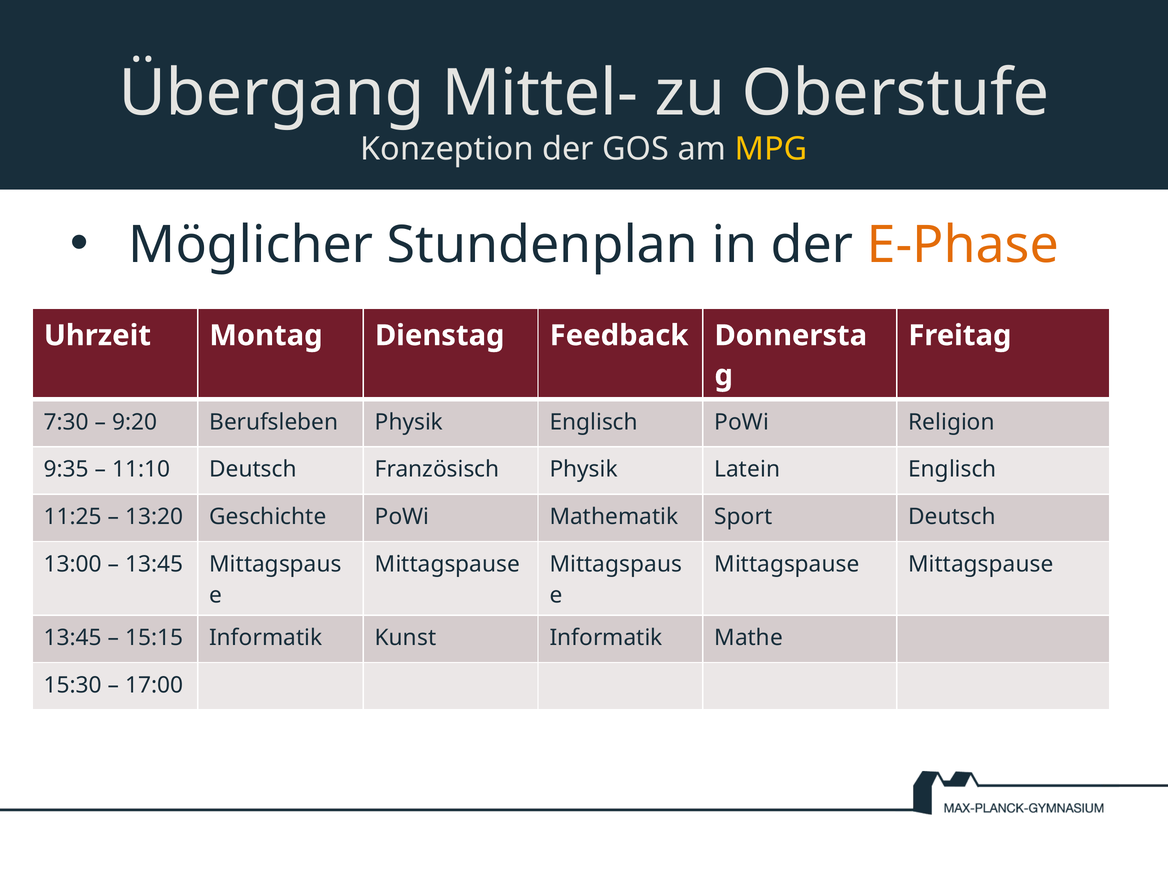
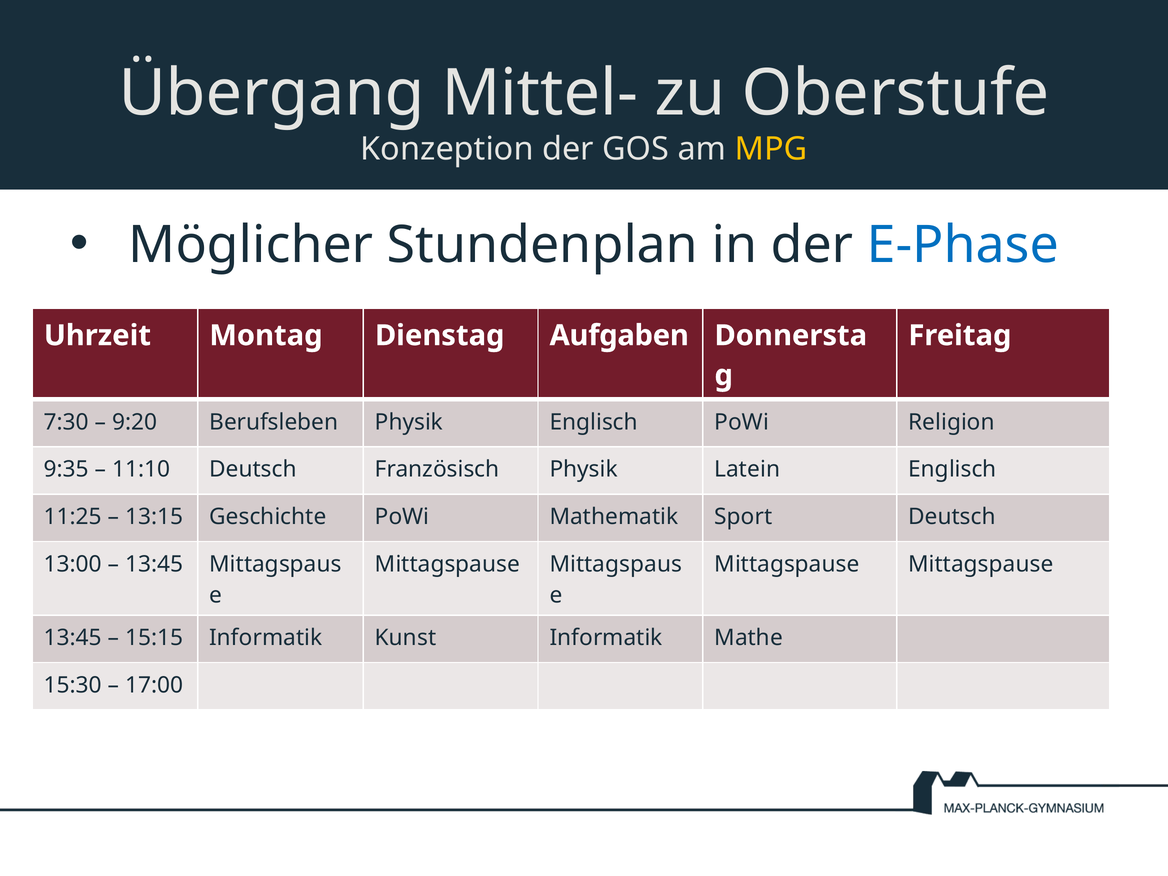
E-Phase colour: orange -> blue
Feedback: Feedback -> Aufgaben
13:20: 13:20 -> 13:15
